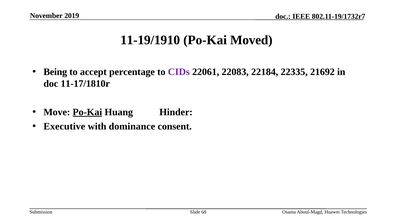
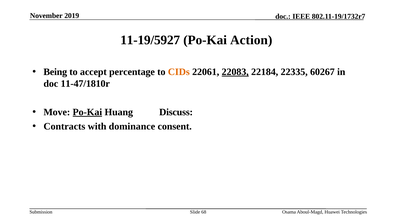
11-19/1910: 11-19/1910 -> 11-19/5927
Moved: Moved -> Action
CIDs colour: purple -> orange
22083 underline: none -> present
21692: 21692 -> 60267
11-17/1810r: 11-17/1810r -> 11-47/1810r
Hinder: Hinder -> Discuss
Executive: Executive -> Contracts
